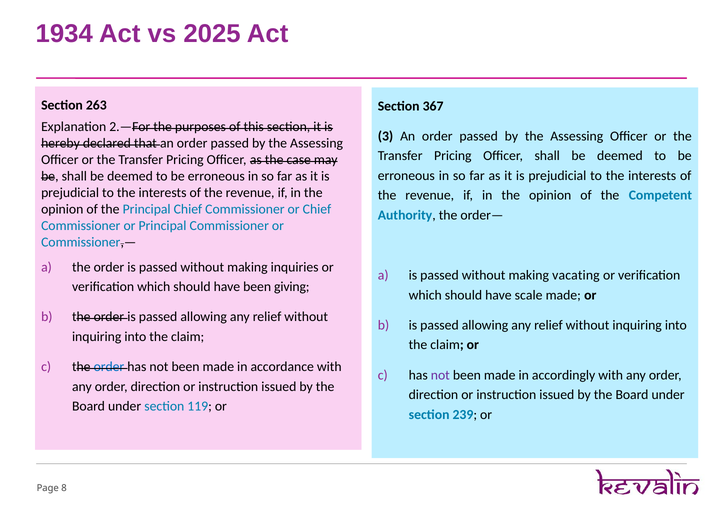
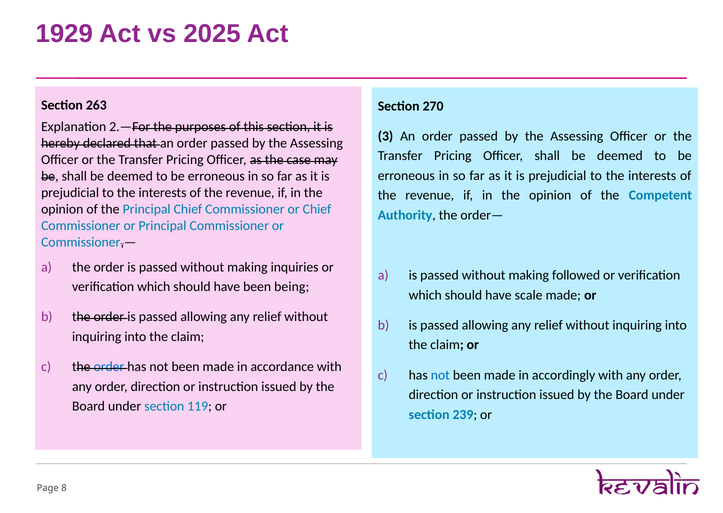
1934: 1934 -> 1929
367: 367 -> 270
vacating: vacating -> followed
giving: giving -> being
not at (440, 375) colour: purple -> blue
